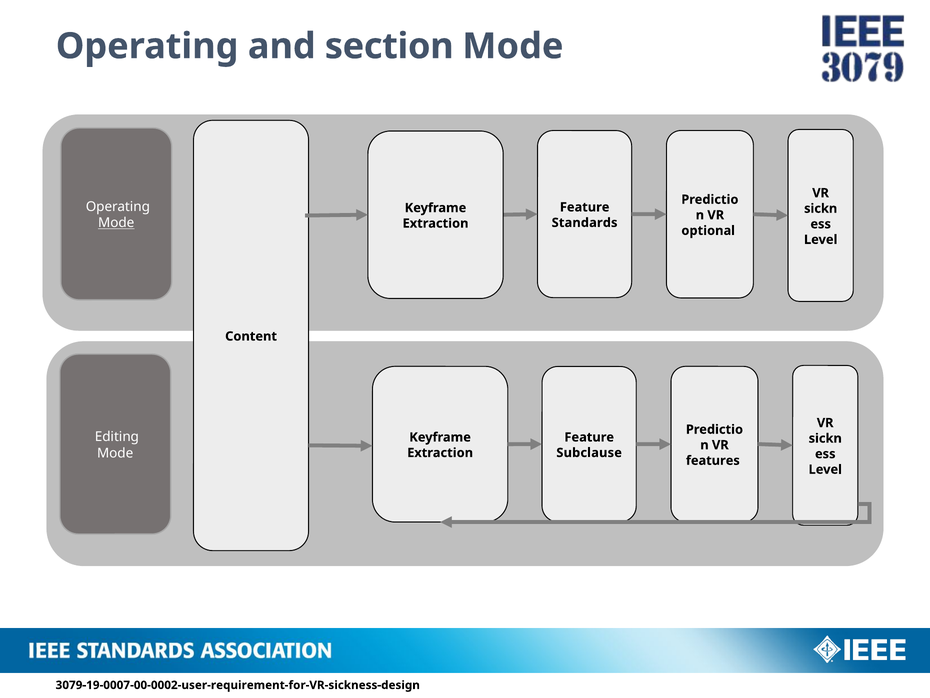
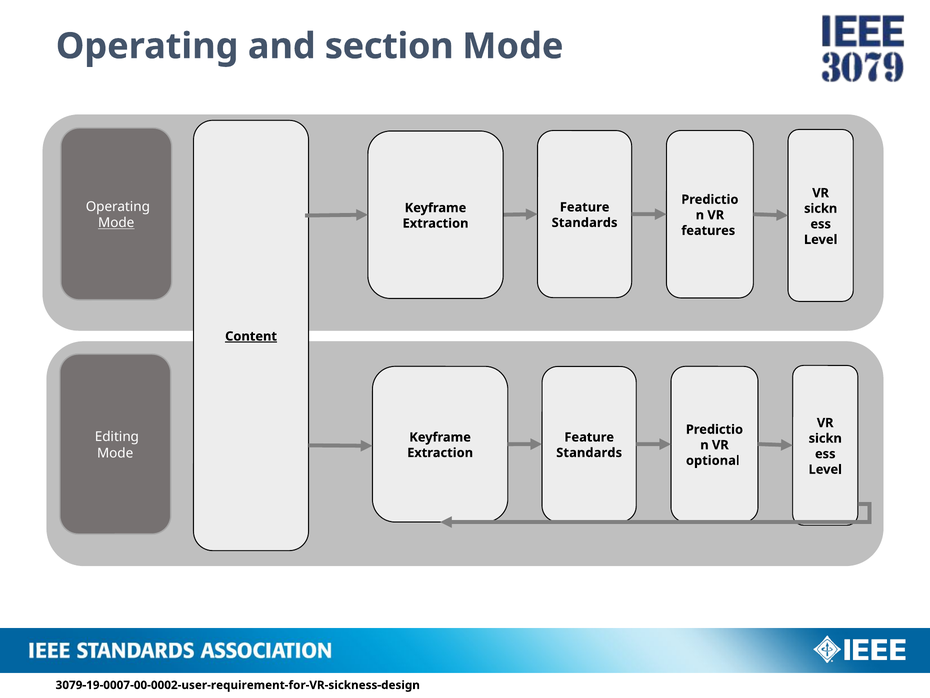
optional: optional -> features
Content underline: none -> present
Subclause at (589, 452): Subclause -> Standards
features: features -> optional
